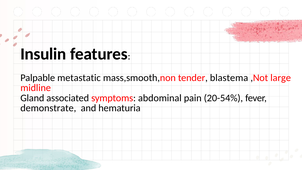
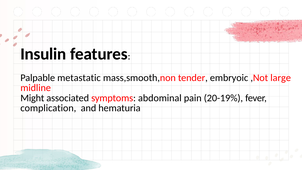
blastema: blastema -> embryoic
Gland: Gland -> Might
20-54%: 20-54% -> 20-19%
demonstrate: demonstrate -> complication
